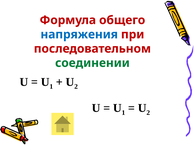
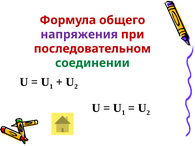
напряжения colour: blue -> purple
